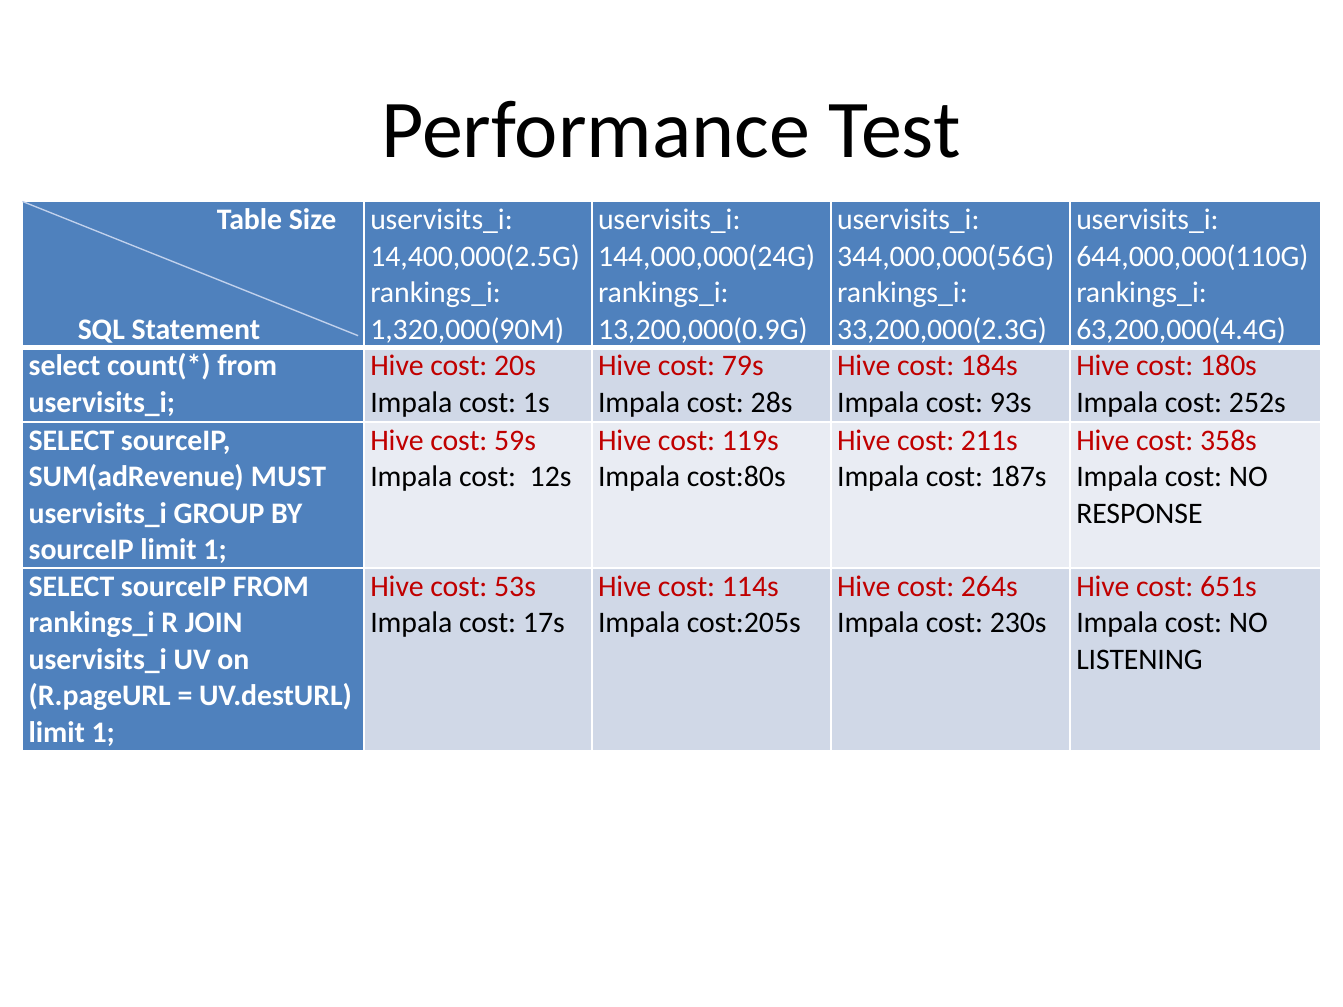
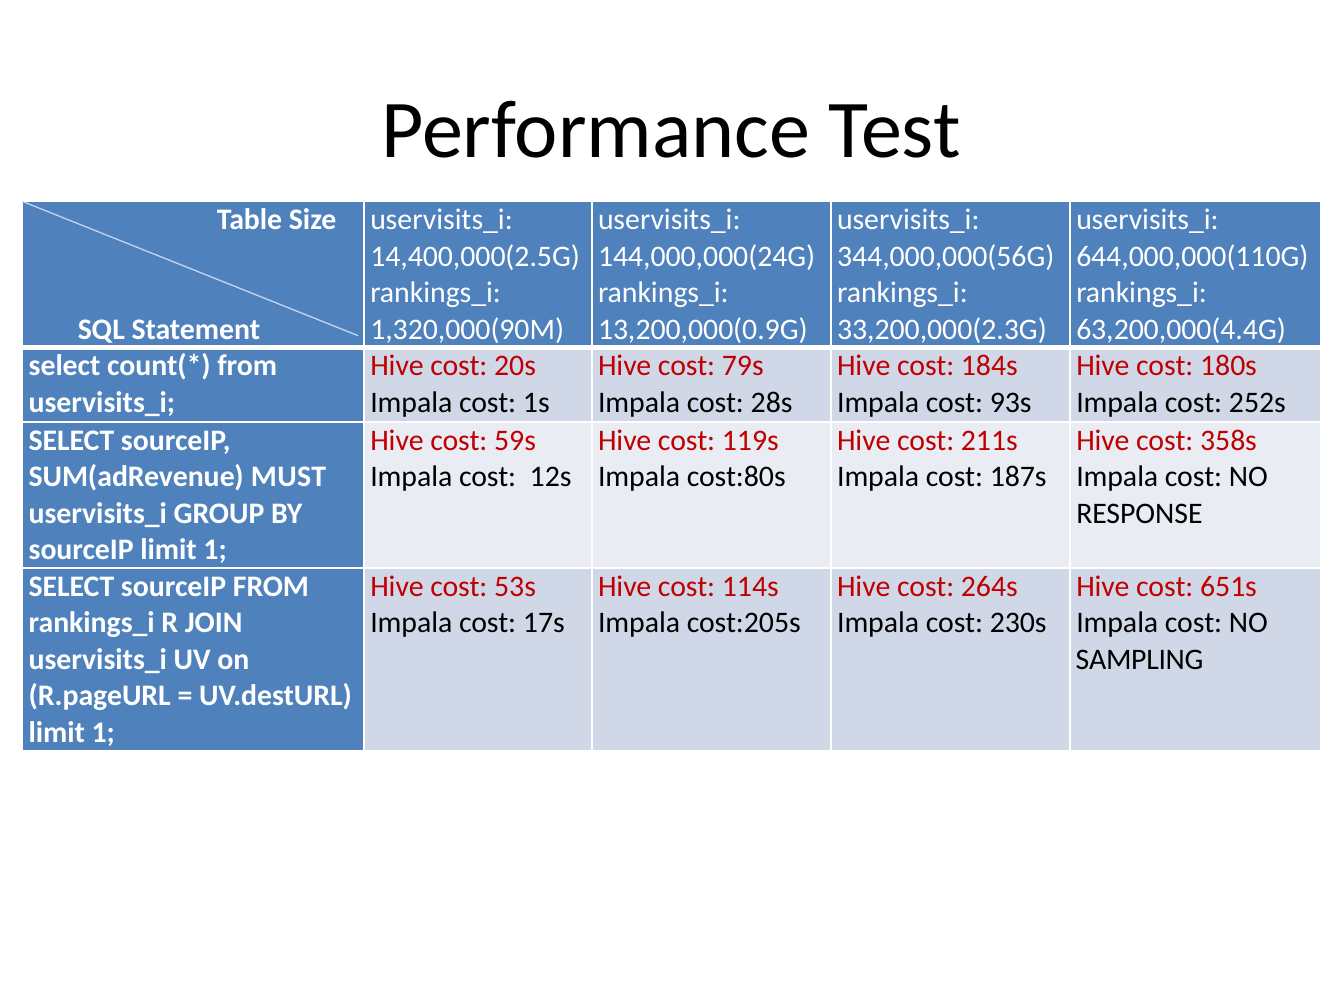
LISTENING: LISTENING -> SAMPLING
